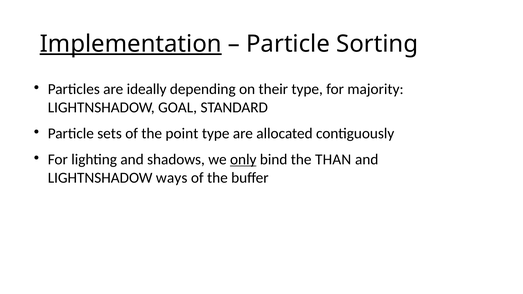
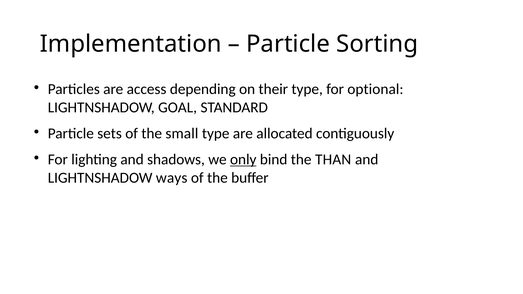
Implementation underline: present -> none
ideally: ideally -> access
majority: majority -> optional
point: point -> small
